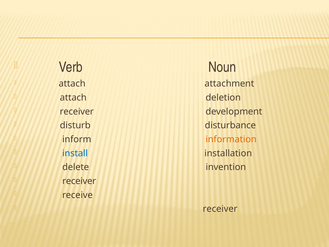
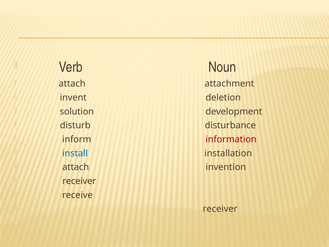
attach at (73, 97): attach -> invent
receiver at (77, 111): receiver -> solution
information colour: orange -> red
delete at (76, 167): delete -> attach
